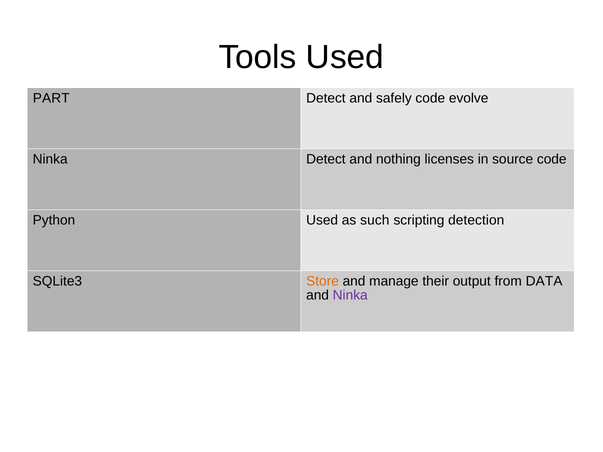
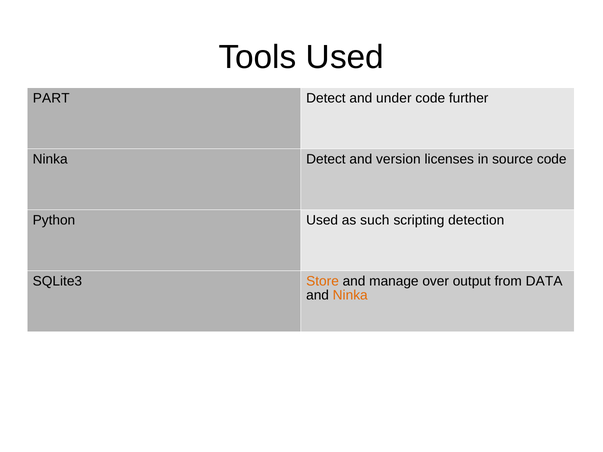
safely: safely -> under
evolve: evolve -> further
nothing: nothing -> version
their: their -> over
Ninka at (350, 296) colour: purple -> orange
